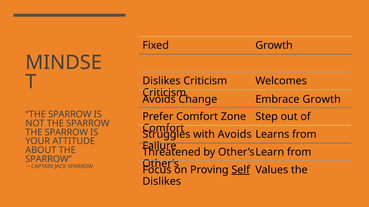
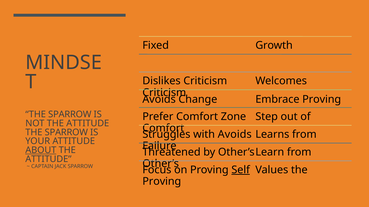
Embrace Growth: Growth -> Proving
NOT THE SPARROW: SPARROW -> ATTITUDE
ABOUT underline: none -> present
SPARROW at (48, 159): SPARROW -> ATTITUDE
Dislikes at (162, 182): Dislikes -> Proving
